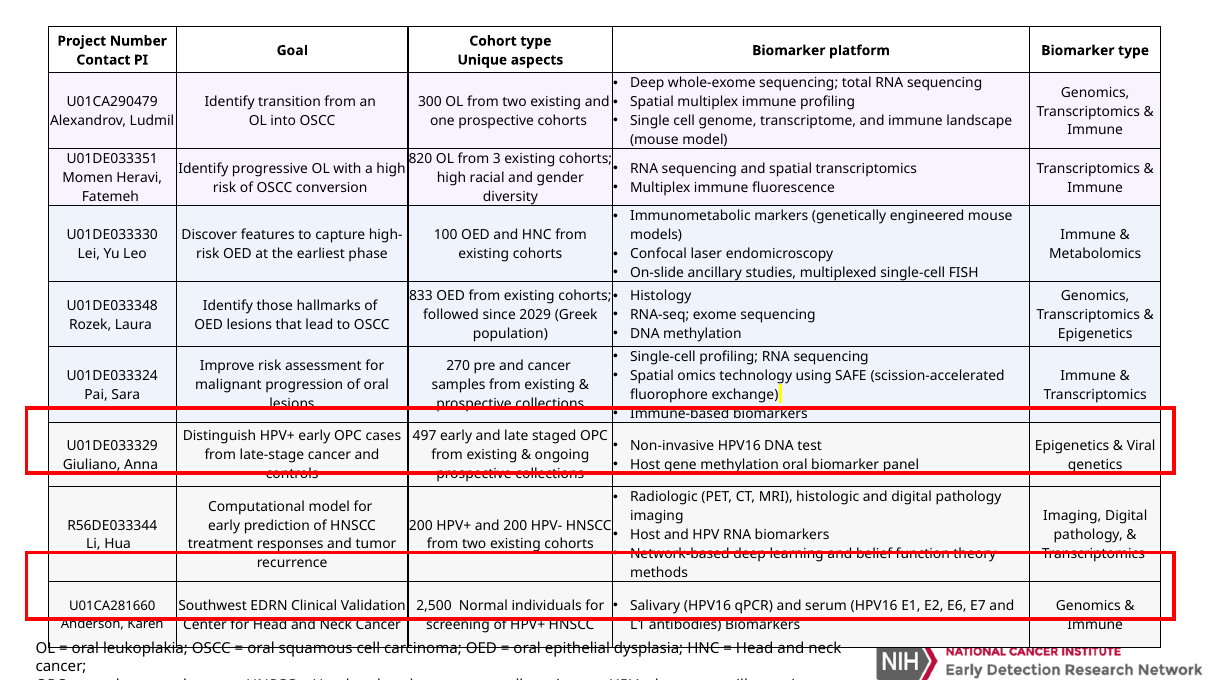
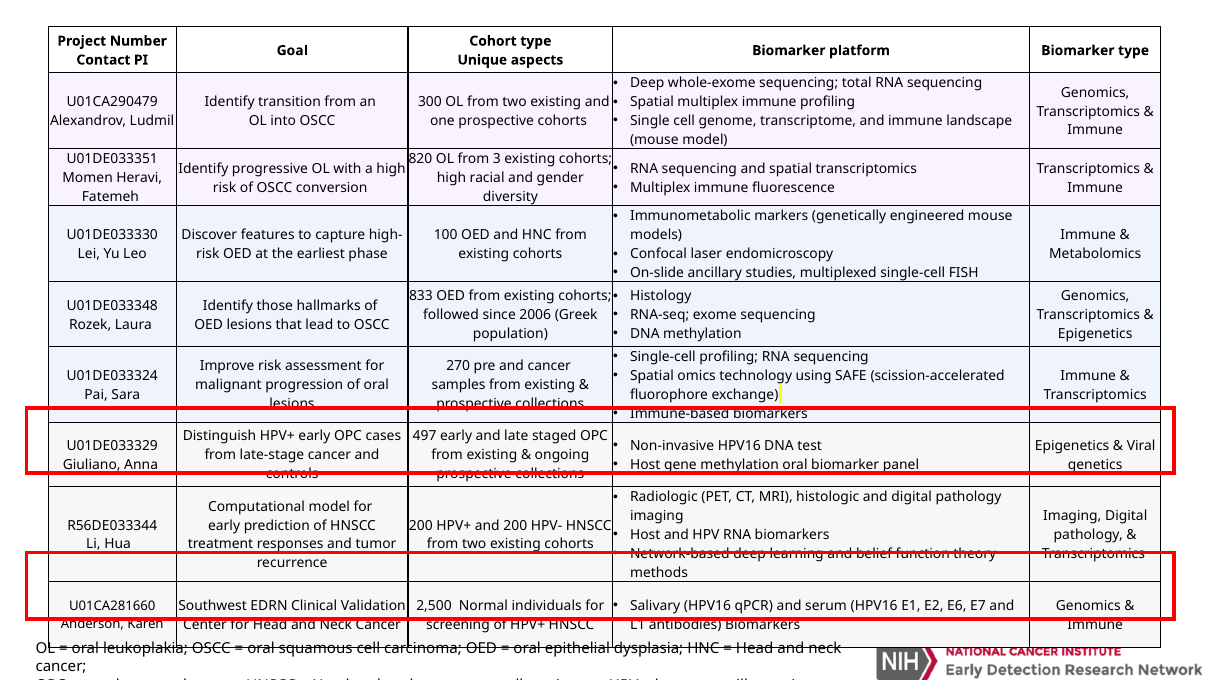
2029: 2029 -> 2006
